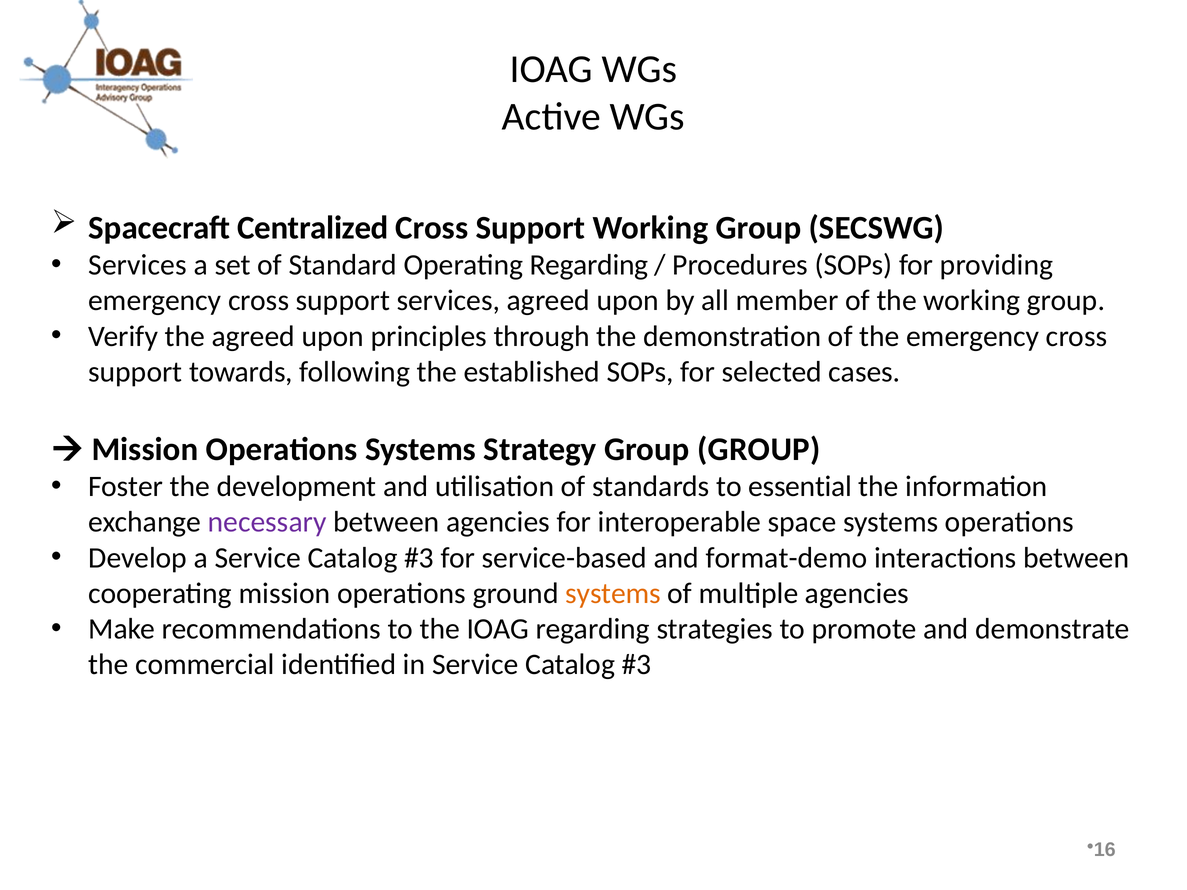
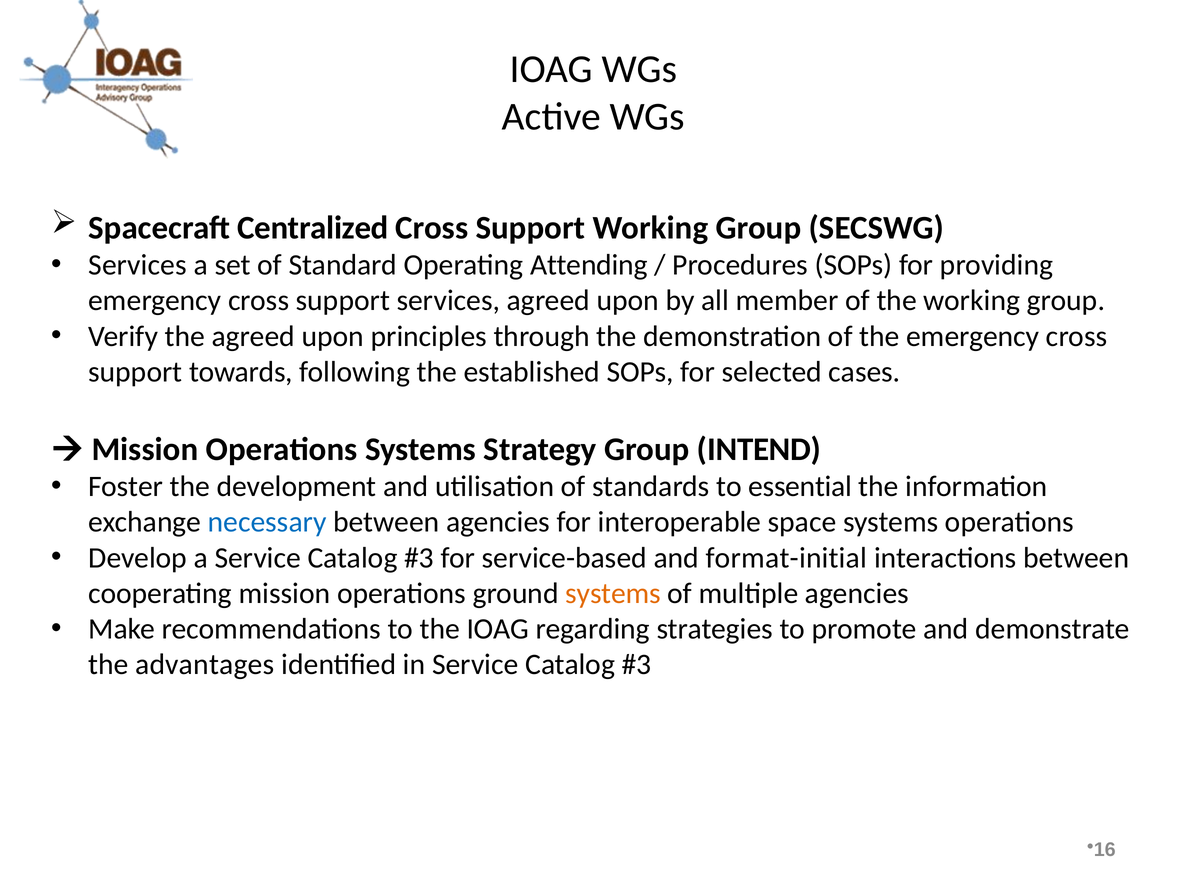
Operating Regarding: Regarding -> Attending
Group GROUP: GROUP -> INTEND
necessary colour: purple -> blue
format-demo: format-demo -> format-initial
commercial: commercial -> advantages
